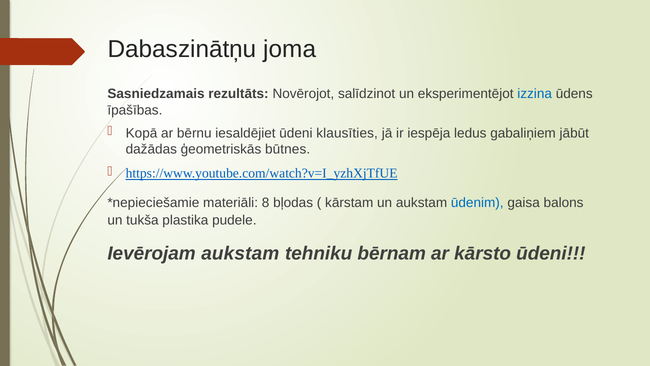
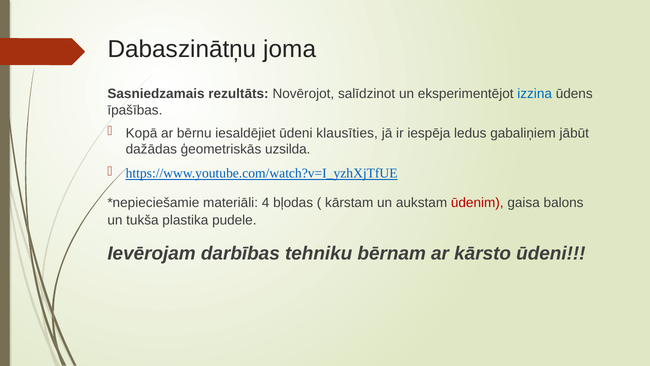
būtnes: būtnes -> uzsilda
8: 8 -> 4
ūdenim colour: blue -> red
Ievērojam aukstam: aukstam -> darbības
